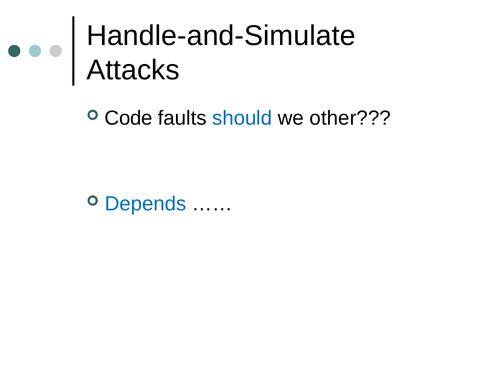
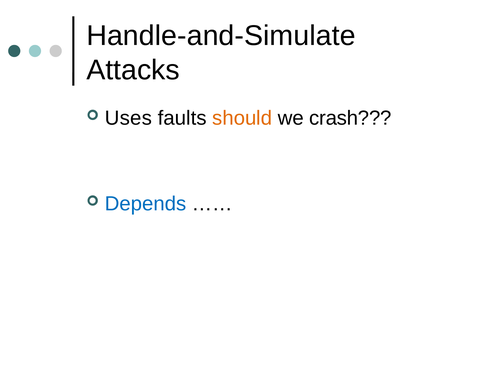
Code: Code -> Uses
should colour: blue -> orange
other: other -> crash
